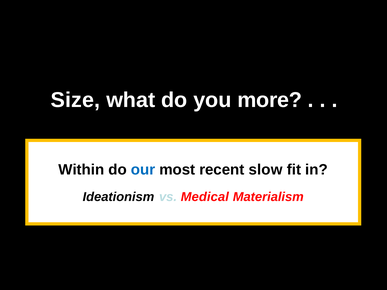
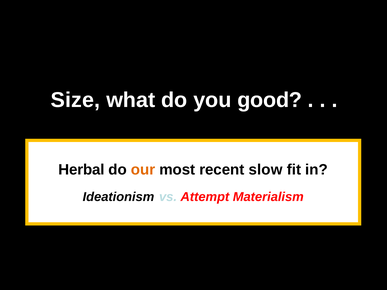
more: more -> good
Within: Within -> Herbal
our colour: blue -> orange
Medical: Medical -> Attempt
